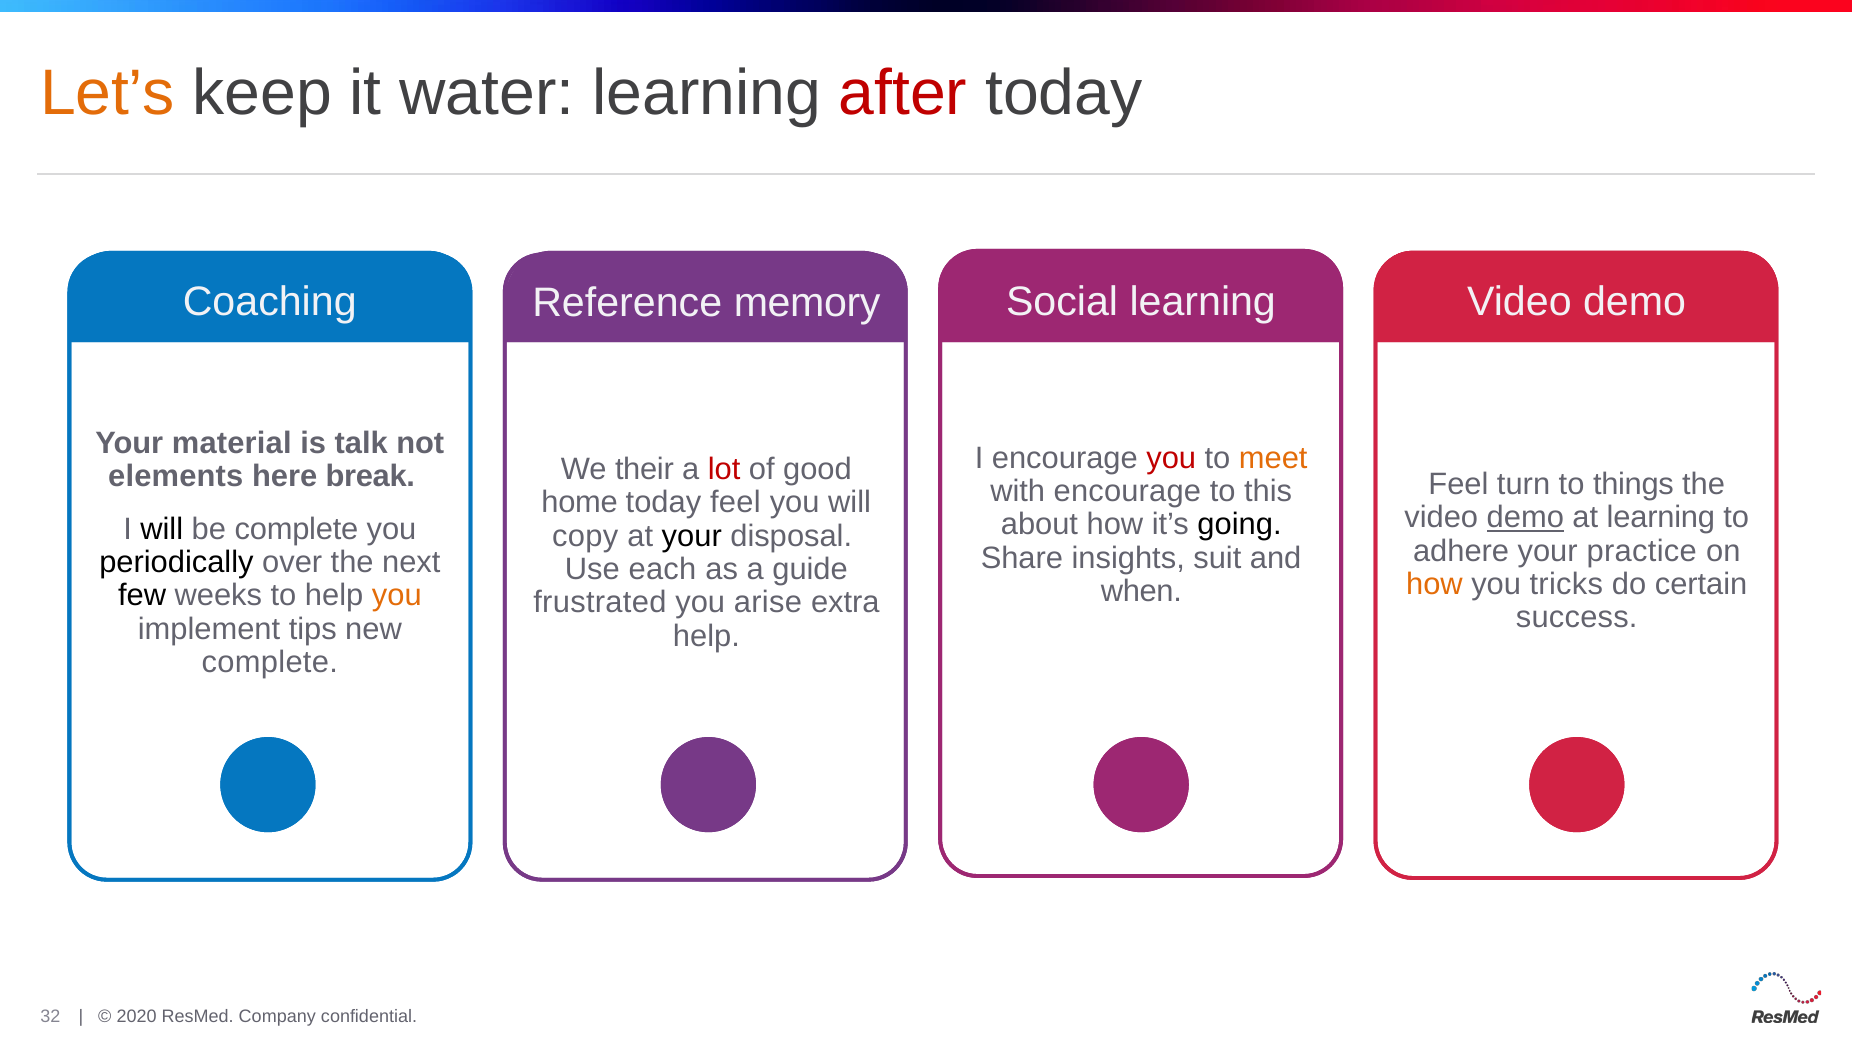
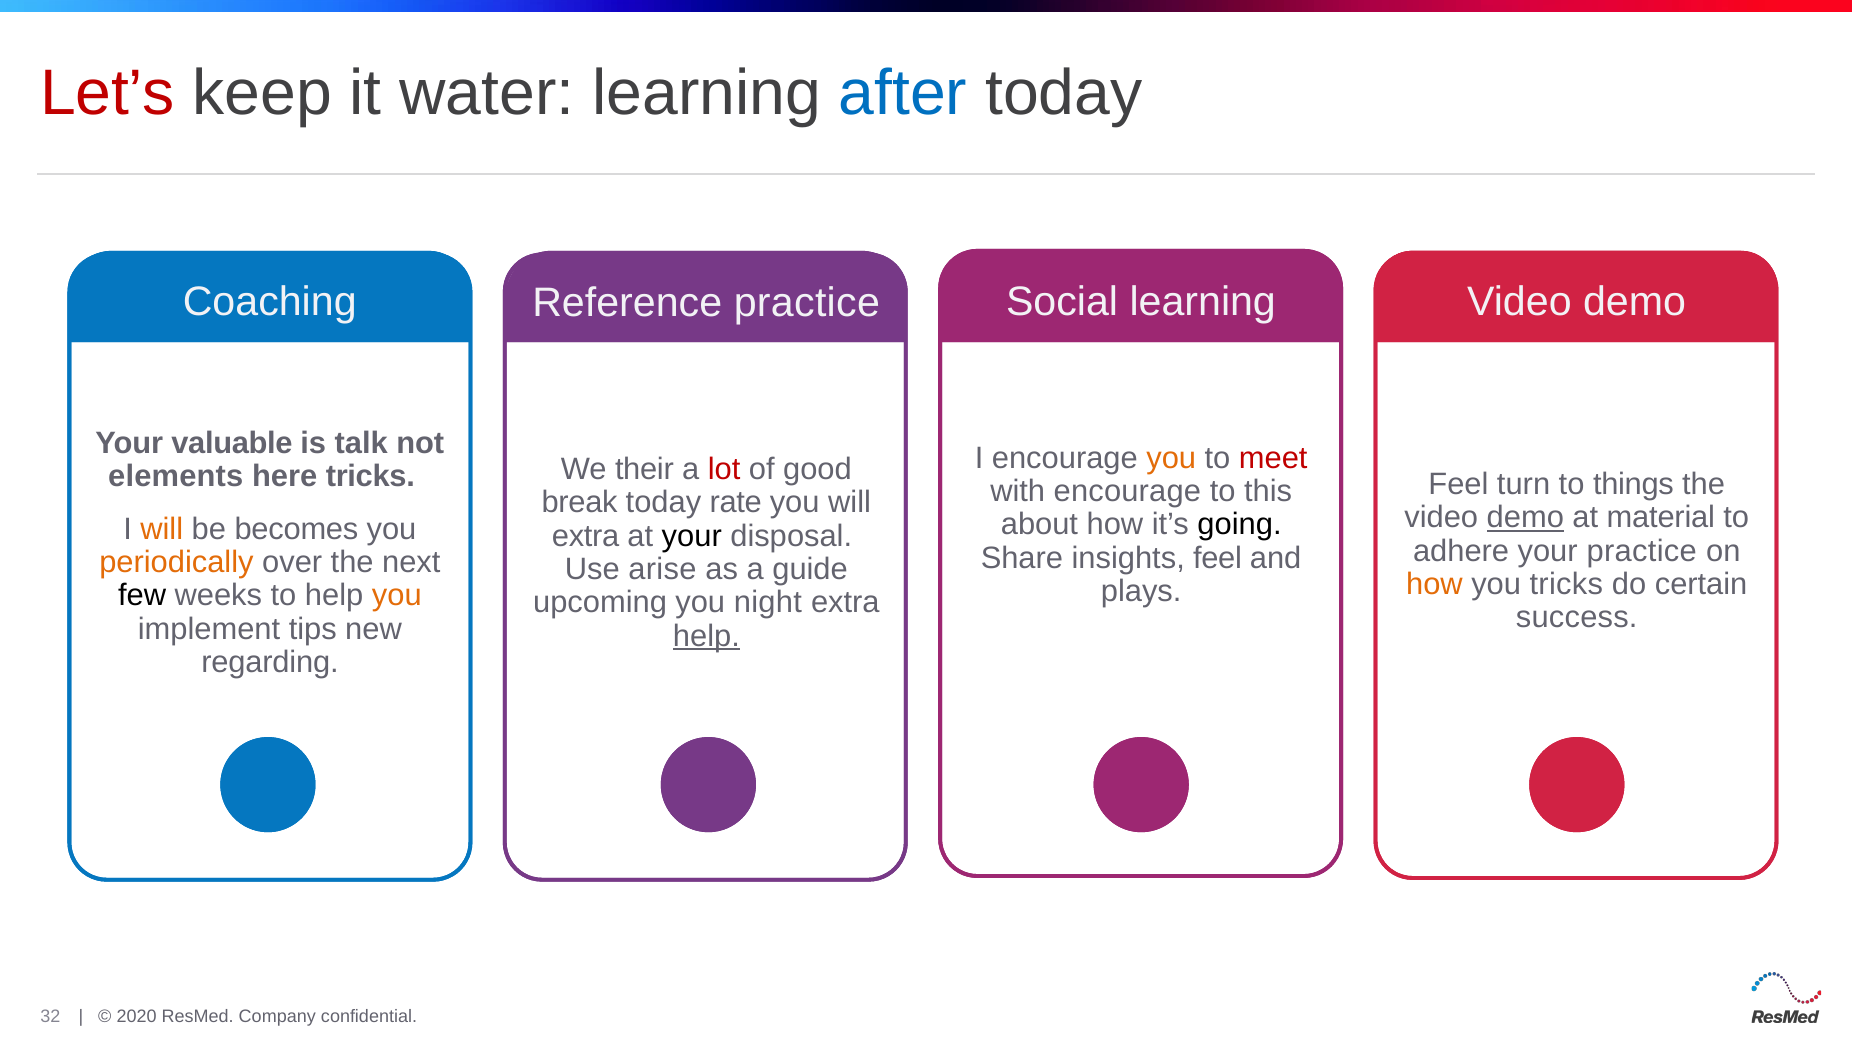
Let’s colour: orange -> red
after colour: red -> blue
memory at (807, 303): memory -> practice
material: material -> valuable
you at (1171, 458) colour: red -> orange
meet colour: orange -> red
here break: break -> tricks
home: home -> break
today feel: feel -> rate
at learning: learning -> material
will at (162, 529) colour: black -> orange
be complete: complete -> becomes
copy at (585, 536): copy -> extra
insights suit: suit -> feel
periodically colour: black -> orange
each: each -> arise
when: when -> plays
frustrated: frustrated -> upcoming
arise: arise -> night
help at (706, 636) underline: none -> present
complete at (270, 662): complete -> regarding
